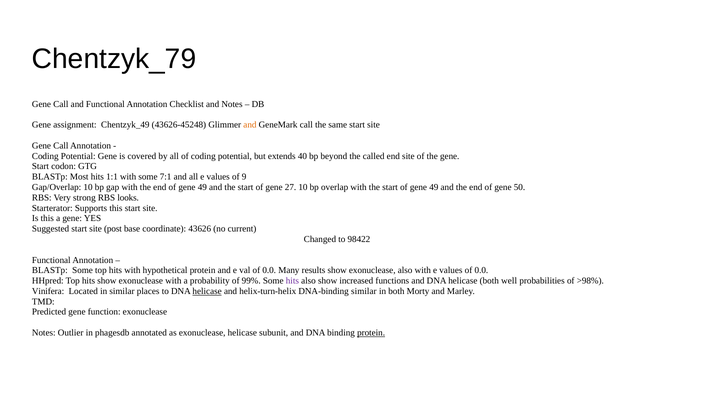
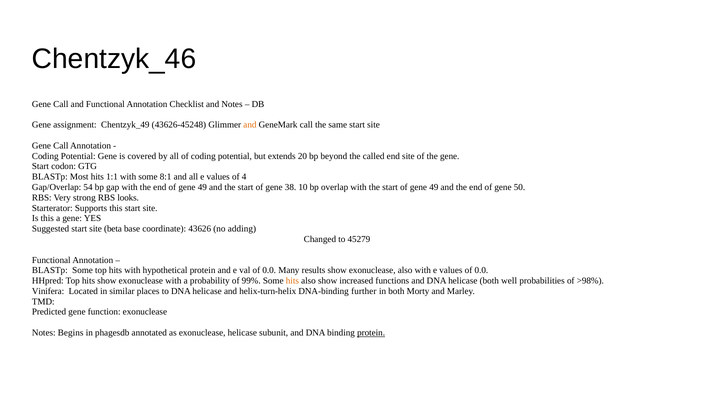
Chentzyk_79: Chentzyk_79 -> Chentzyk_46
40: 40 -> 20
7:1: 7:1 -> 8:1
9: 9 -> 4
Gap/Overlap 10: 10 -> 54
27: 27 -> 38
post: post -> beta
current: current -> adding
98422: 98422 -> 45279
hits at (292, 281) colour: purple -> orange
helicase at (207, 291) underline: present -> none
DNA-binding similar: similar -> further
Outlier: Outlier -> Begins
